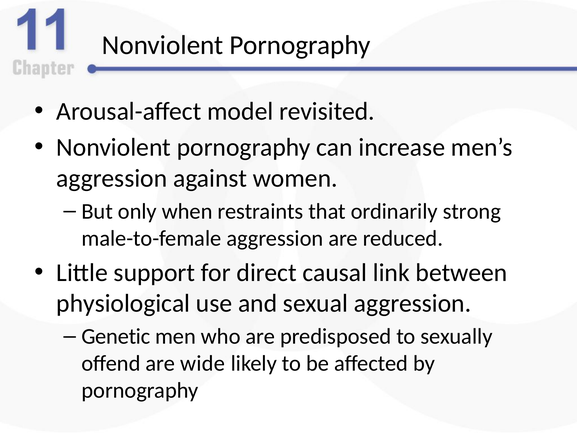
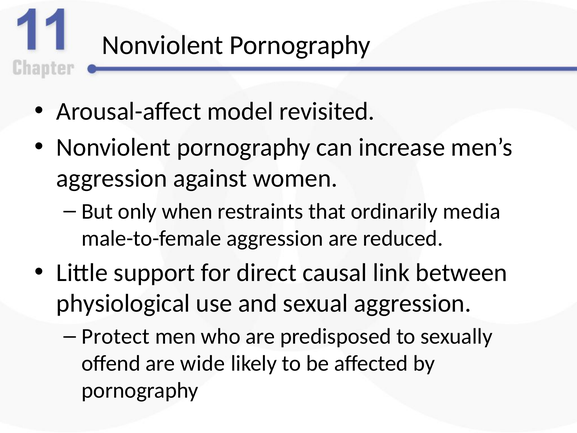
strong: strong -> media
Genetic: Genetic -> Protect
